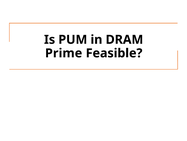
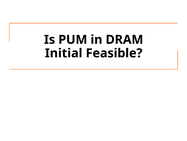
Prime: Prime -> Initial
